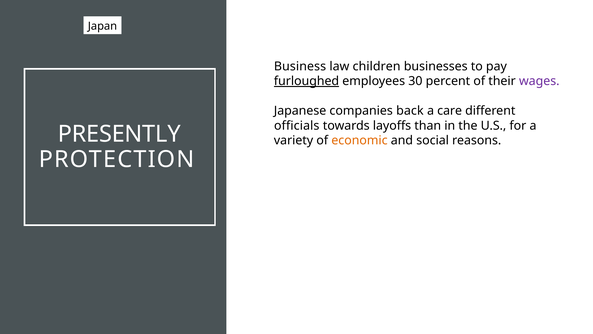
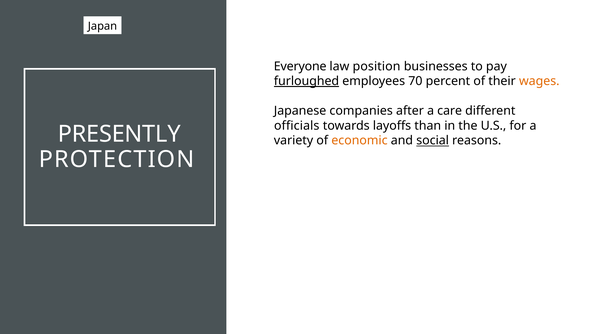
Business: Business -> Everyone
children: children -> position
30: 30 -> 70
wages colour: purple -> orange
back: back -> after
social underline: none -> present
